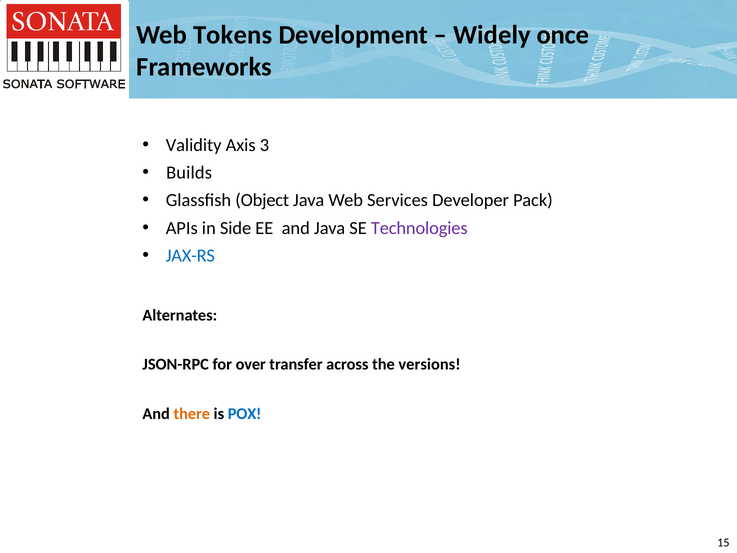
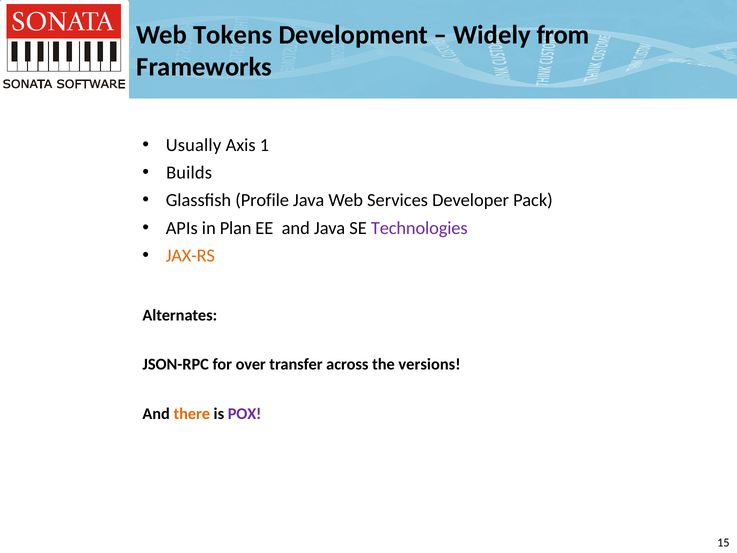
once: once -> from
Validity: Validity -> Usually
3: 3 -> 1
Object: Object -> Profile
Side: Side -> Plan
JAX-RS colour: blue -> orange
POX colour: blue -> purple
